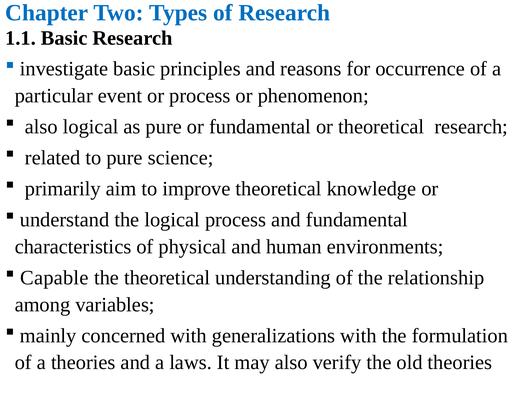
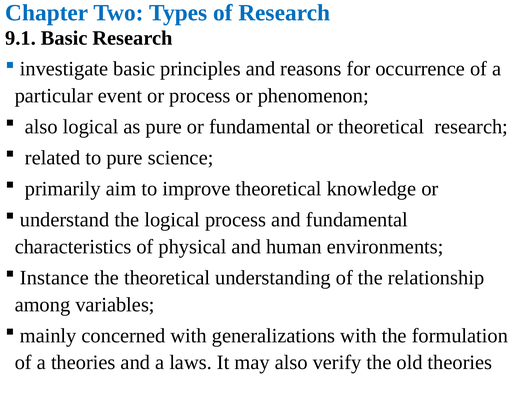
1.1: 1.1 -> 9.1
Capable: Capable -> Instance
